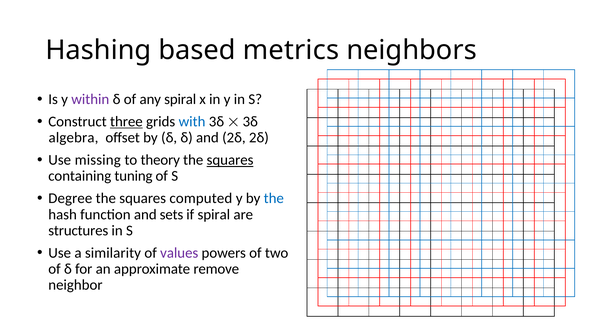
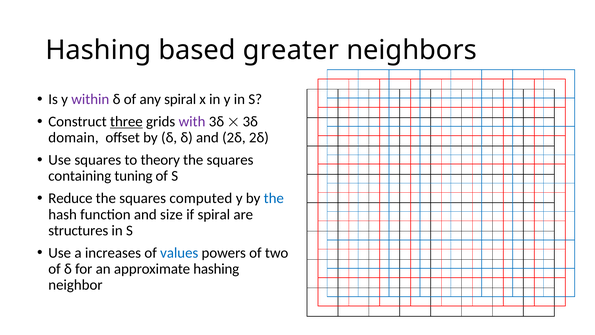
metrics: metrics -> greater
with colour: blue -> purple
algebra: algebra -> domain
Use missing: missing -> squares
squares at (230, 160) underline: present -> none
Degree: Degree -> Reduce
sets: sets -> size
similarity: similarity -> increases
values colour: purple -> blue
approximate remove: remove -> hashing
